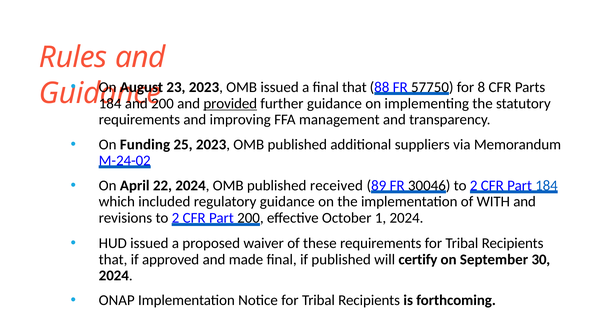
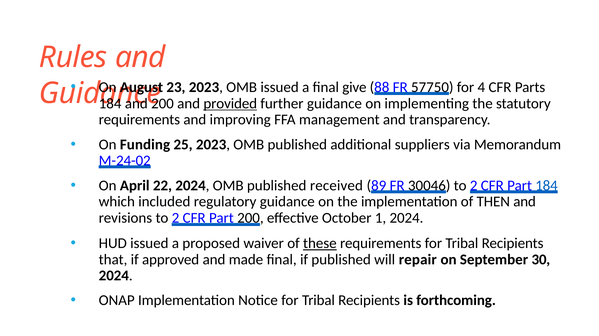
final that: that -> give
8: 8 -> 4
WITH: WITH -> THEN
these underline: none -> present
certify: certify -> repair
